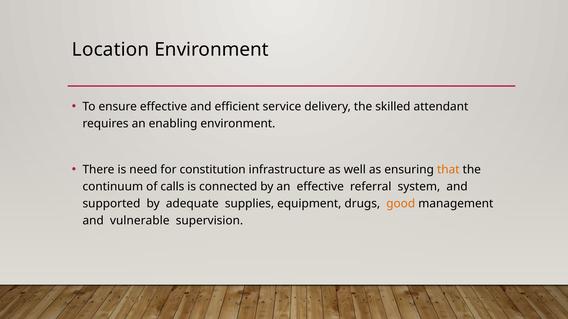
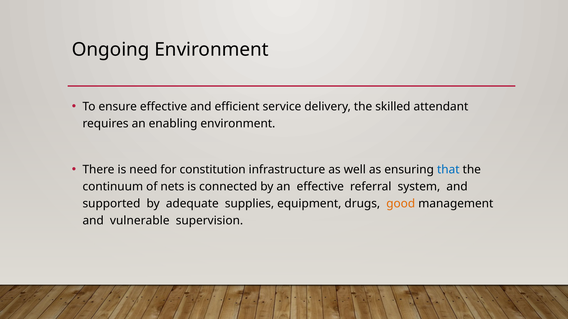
Location: Location -> Ongoing
that colour: orange -> blue
calls: calls -> nets
